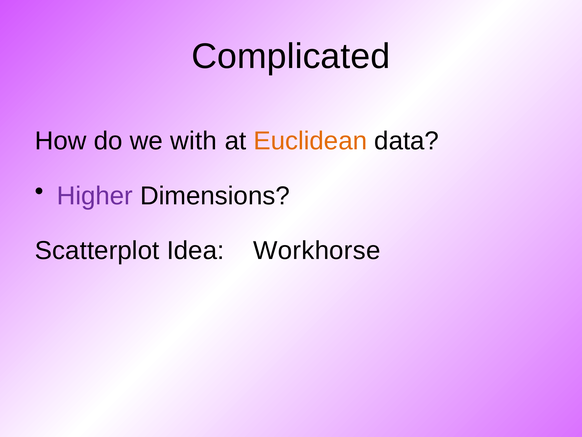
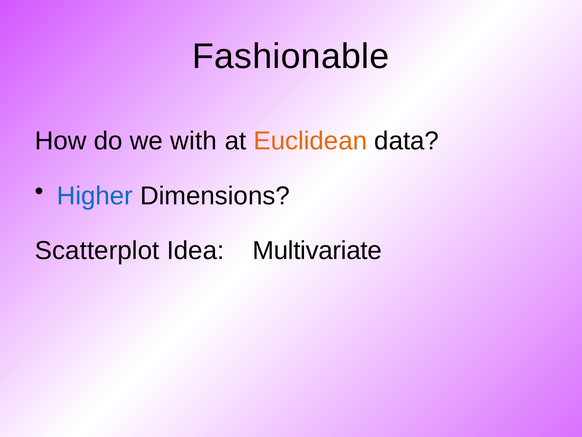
Complicated: Complicated -> Fashionable
Higher colour: purple -> blue
Workhorse: Workhorse -> Multivariate
